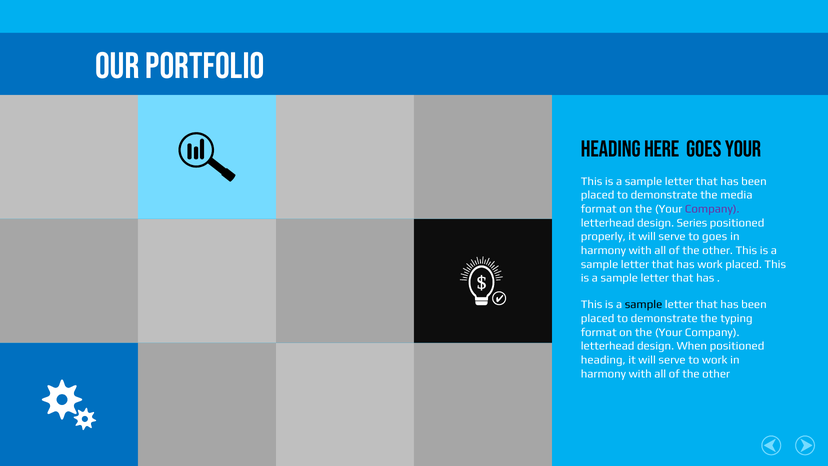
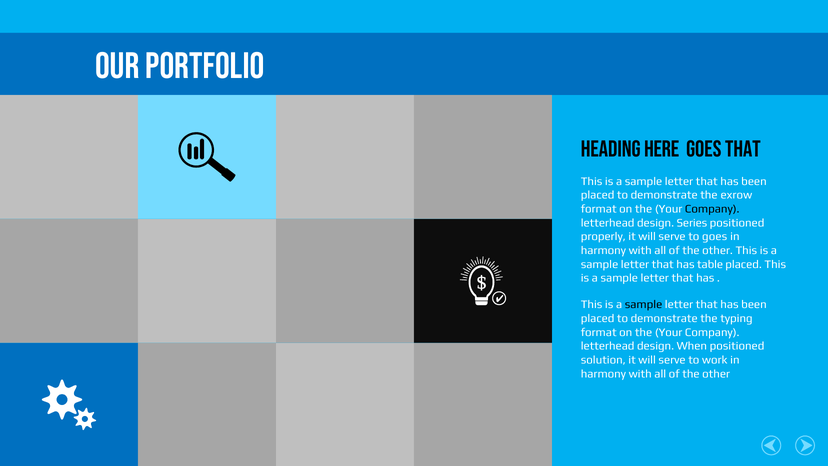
goes your: your -> that
media: media -> exrow
Company at (712, 209) colour: purple -> black
has work: work -> table
heading at (603, 360): heading -> solution
